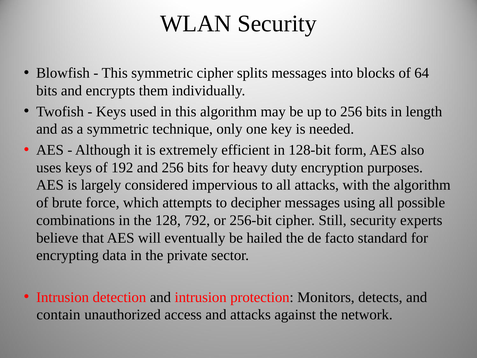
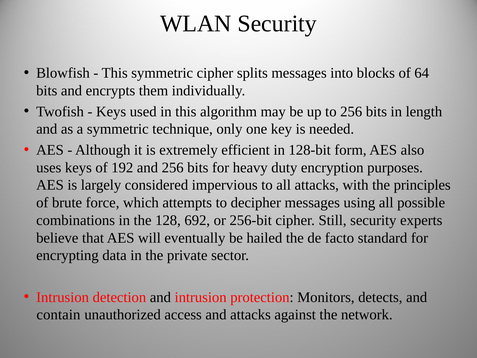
the algorithm: algorithm -> principles
792: 792 -> 692
